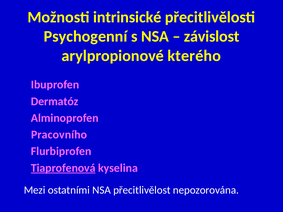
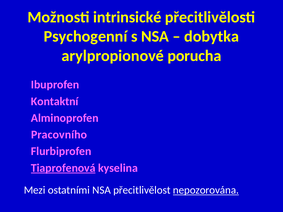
závislost: závislost -> dobytka
kterého: kterého -> porucha
Dermatóz: Dermatóz -> Kontaktní
nepozorována underline: none -> present
